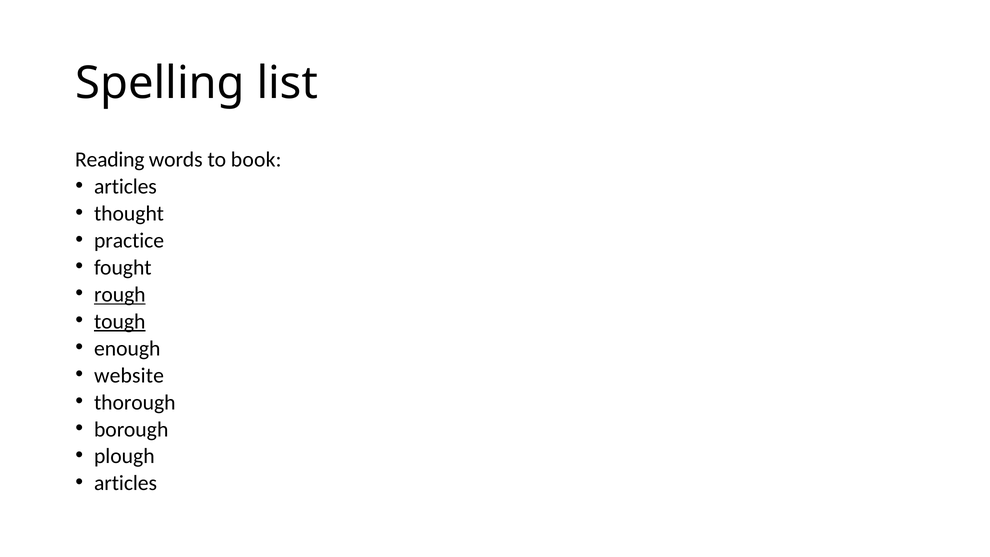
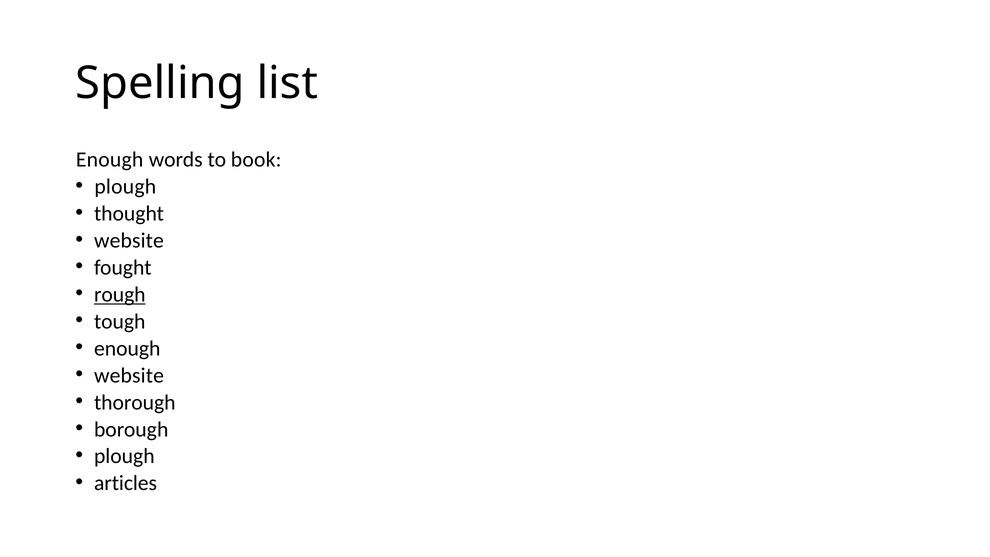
Reading at (110, 160): Reading -> Enough
articles at (125, 187): articles -> plough
practice at (129, 241): practice -> website
tough underline: present -> none
